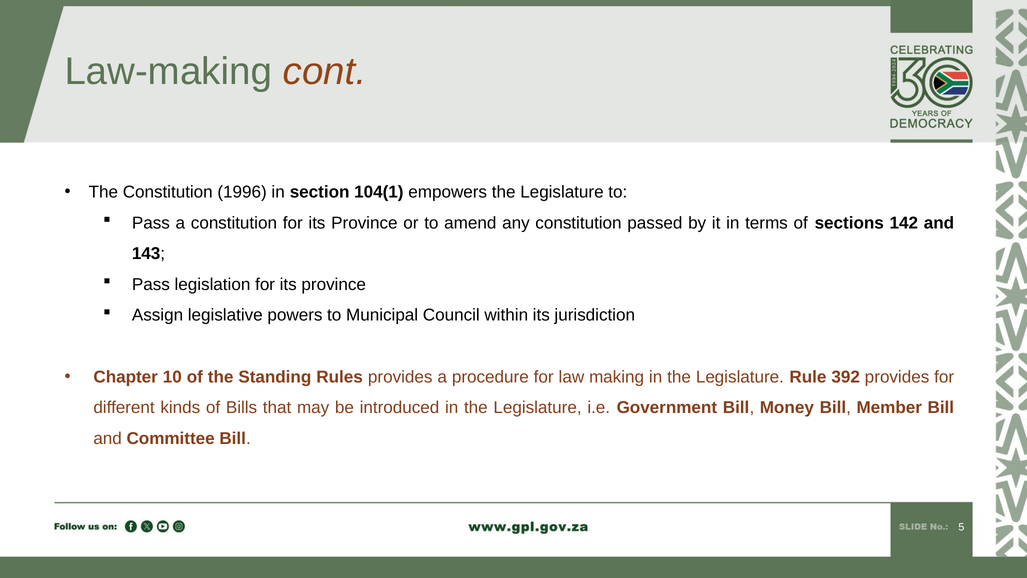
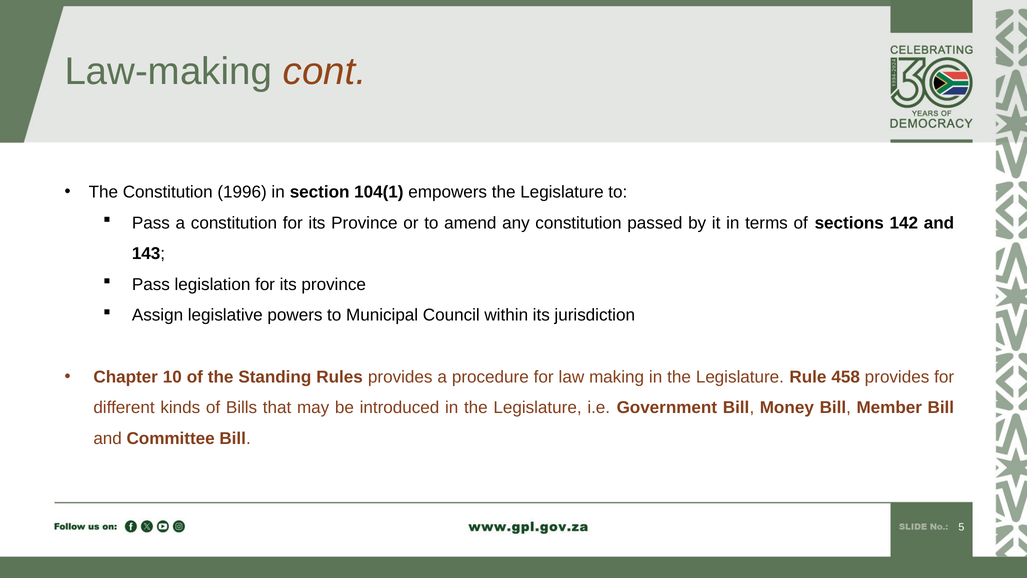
392: 392 -> 458
